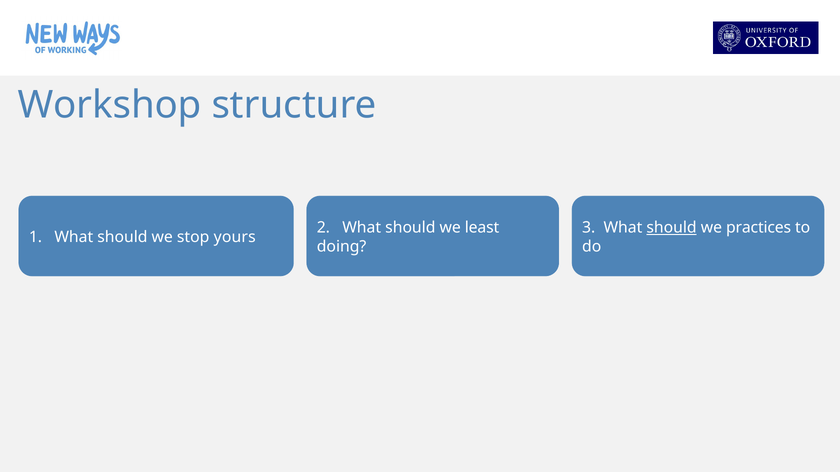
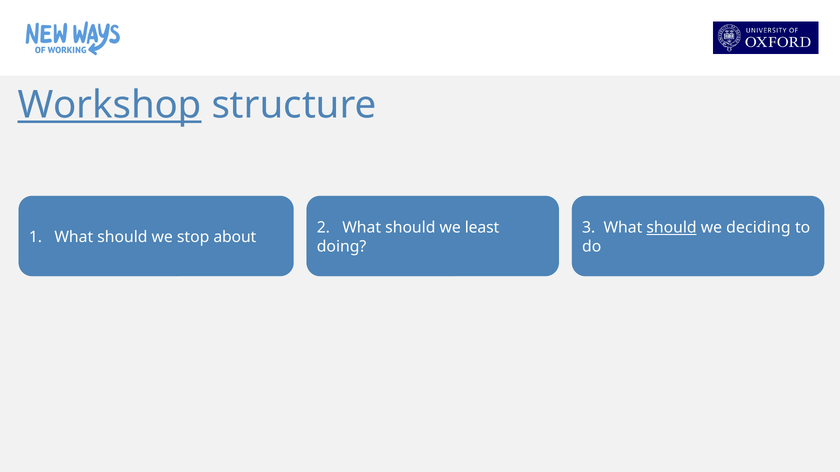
Workshop underline: none -> present
practices: practices -> deciding
yours: yours -> about
